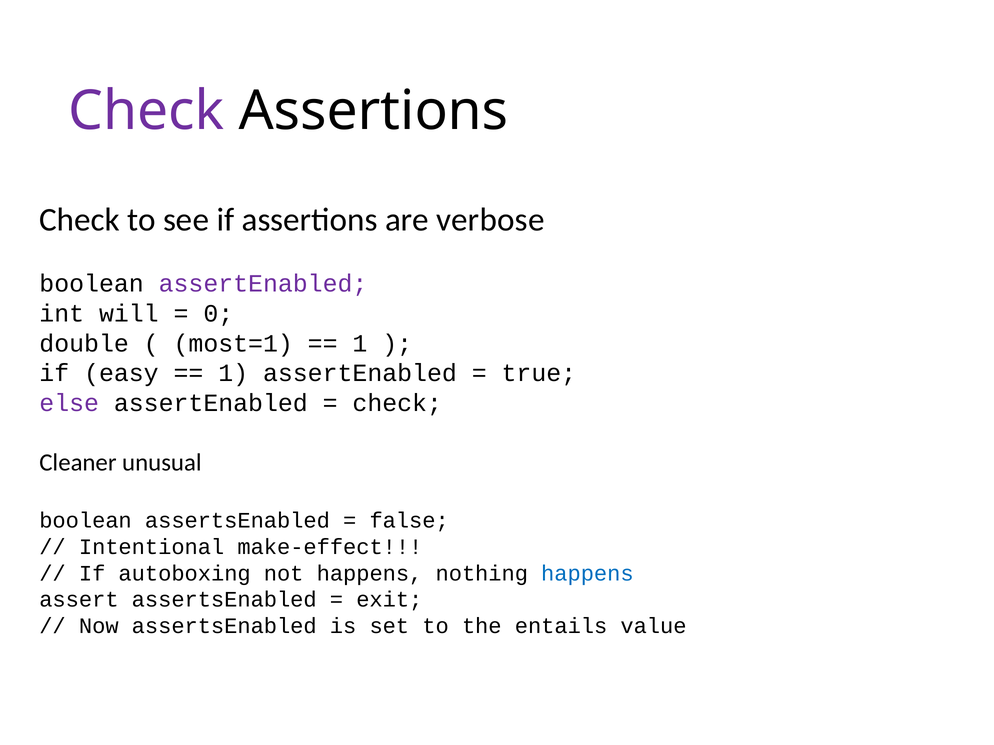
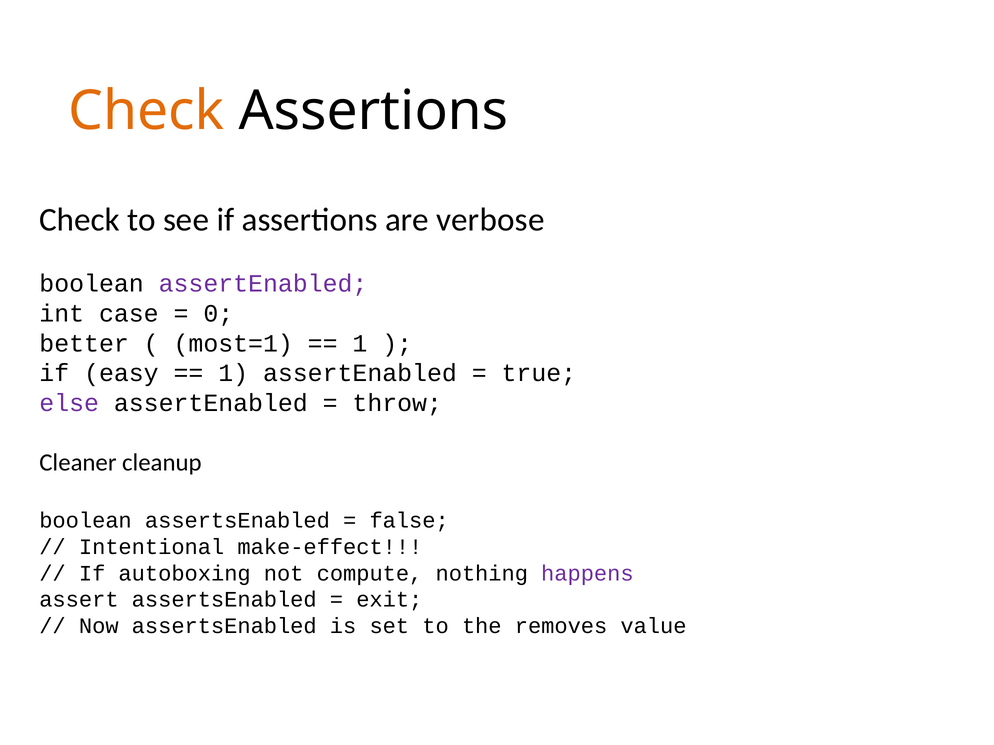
Check at (146, 111) colour: purple -> orange
will: will -> case
double: double -> better
check at (397, 403): check -> throw
unusual: unusual -> cleanup
not happens: happens -> compute
happens at (587, 574) colour: blue -> purple
entails: entails -> removes
